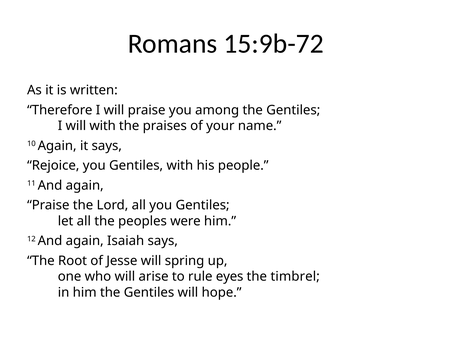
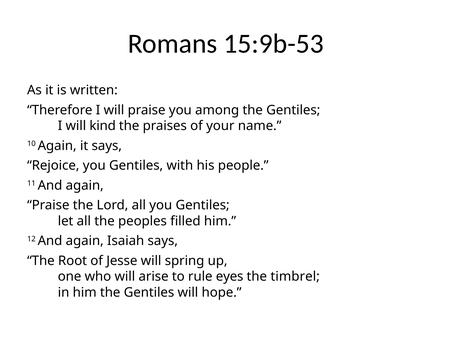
15:9b-72: 15:9b-72 -> 15:9b-53
will with: with -> kind
were: were -> filled
